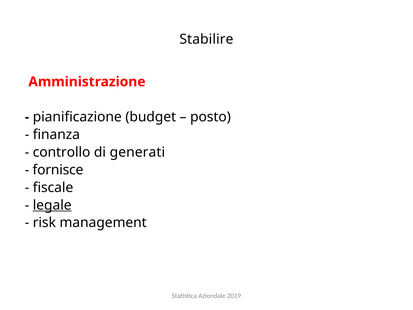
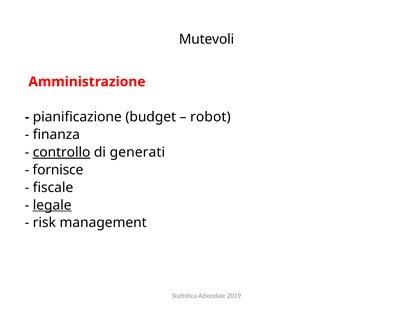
Stabilire: Stabilire -> Mutevoli
posto: posto -> robot
controllo underline: none -> present
